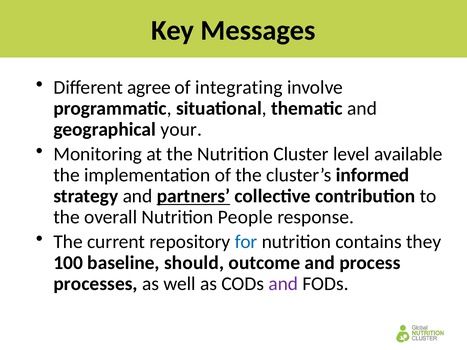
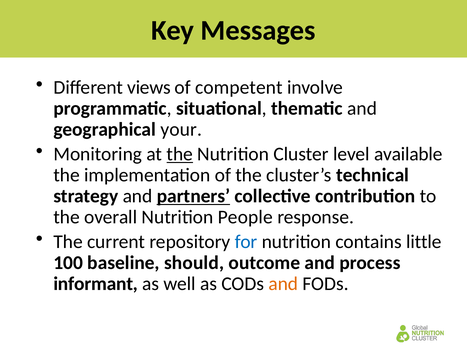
agree: agree -> views
integrating: integrating -> competent
the at (180, 154) underline: none -> present
informed: informed -> technical
they: they -> little
processes: processes -> informant
and at (283, 284) colour: purple -> orange
